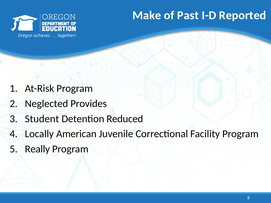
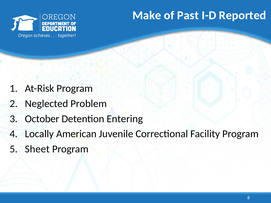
Provides: Provides -> Problem
Student: Student -> October
Reduced: Reduced -> Entering
Really: Really -> Sheet
